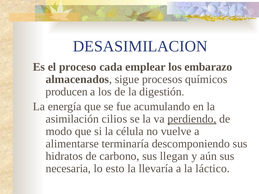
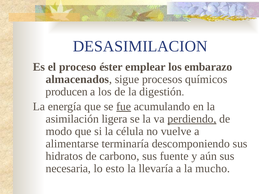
cada: cada -> éster
fue underline: none -> present
cilios: cilios -> ligera
llegan: llegan -> fuente
láctico: láctico -> mucho
